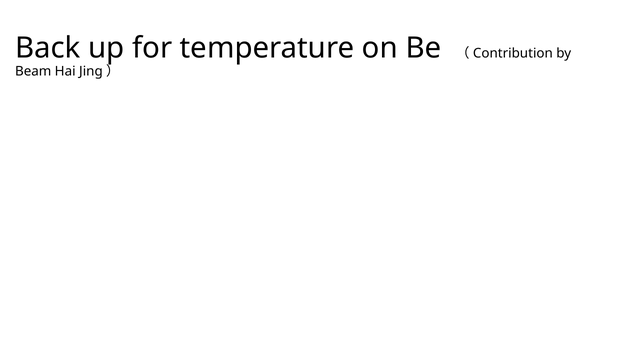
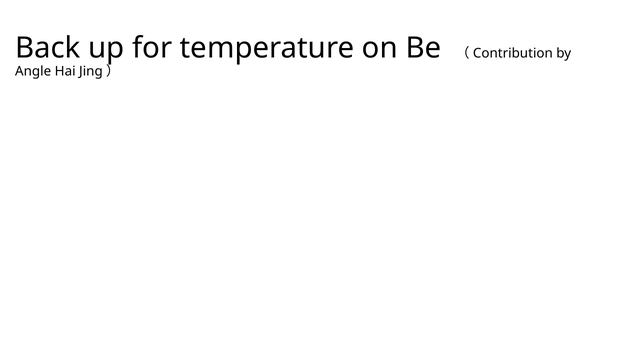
Beam: Beam -> Angle
